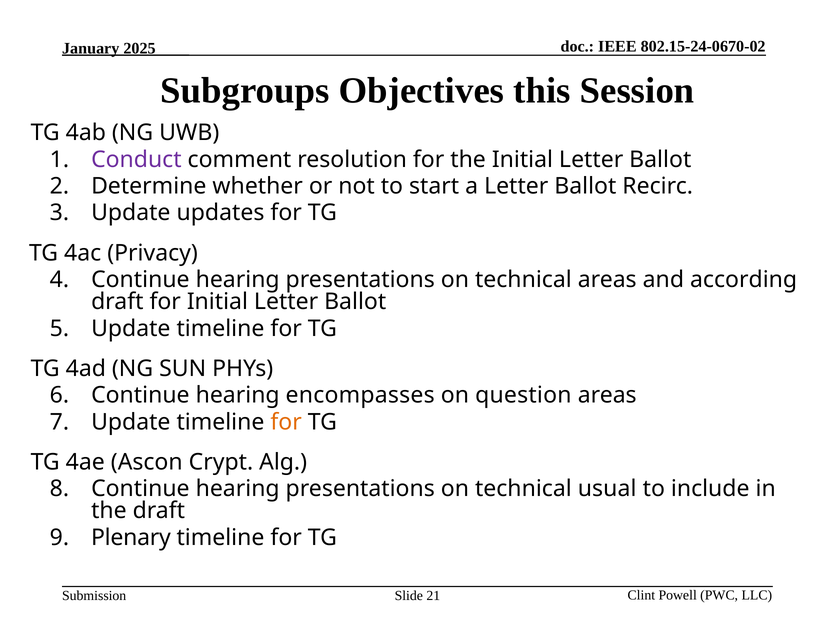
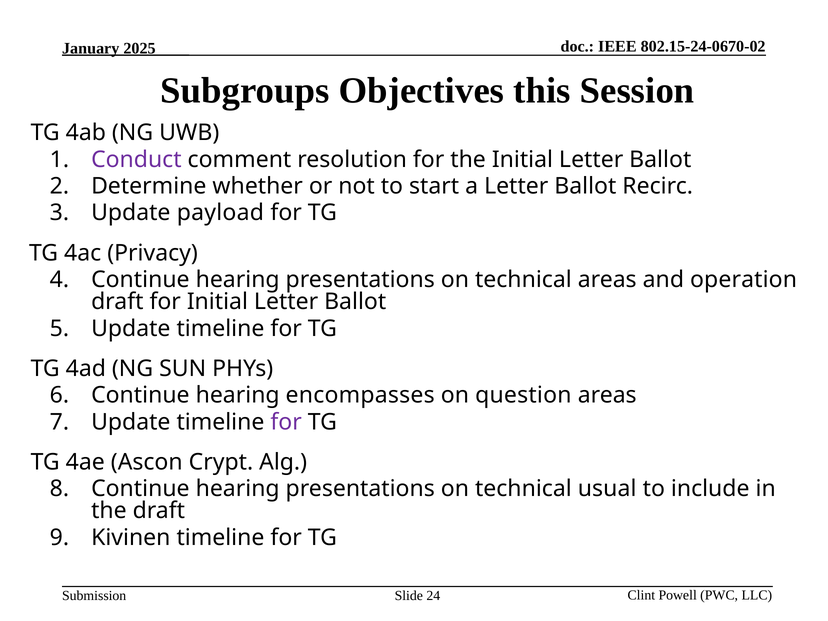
updates: updates -> payload
according: according -> operation
for at (286, 422) colour: orange -> purple
Plenary: Plenary -> Kivinen
21: 21 -> 24
